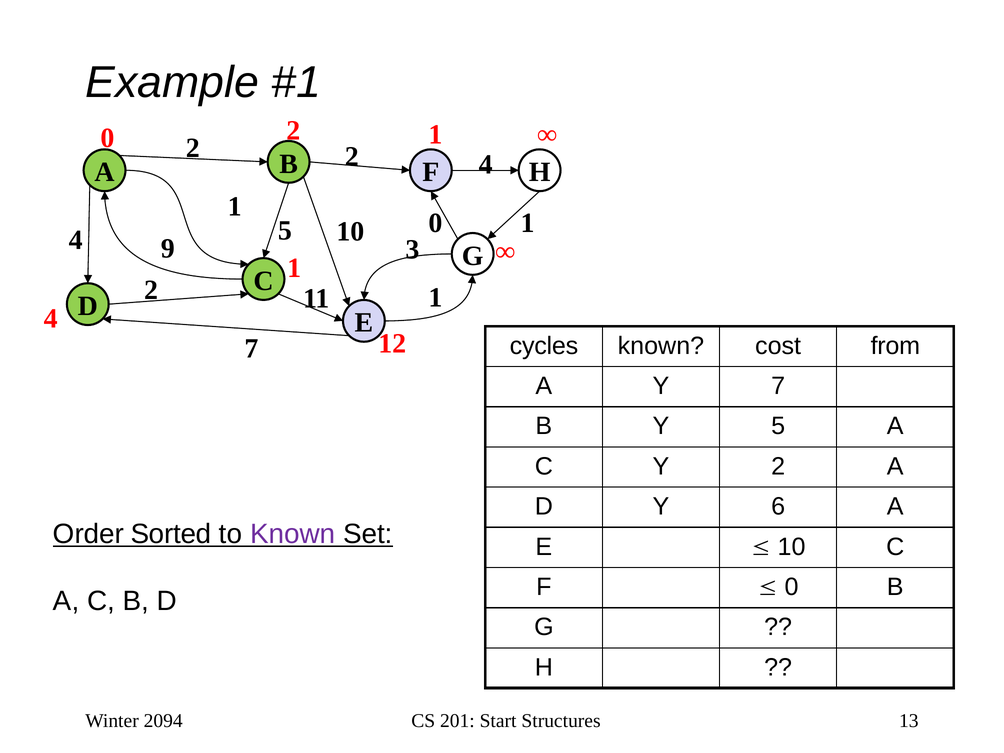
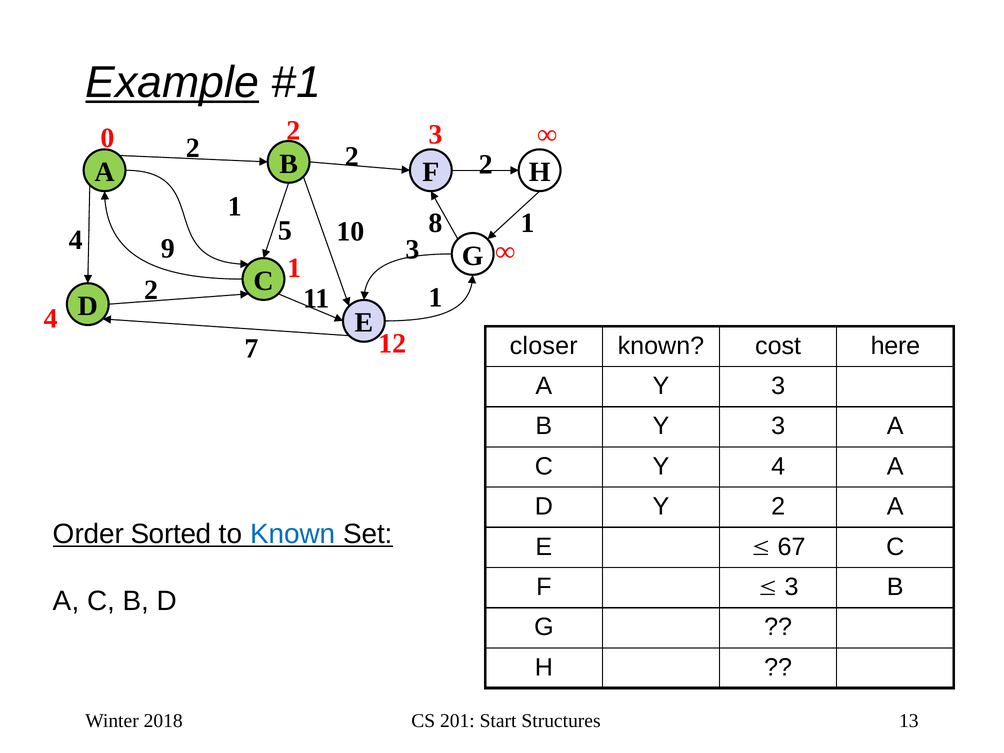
Example underline: none -> present
2 1: 1 -> 3
2 2 4: 4 -> 2
10 0: 0 -> 8
cycles: cycles -> closer
from: from -> here
A Y 7: 7 -> 3
B Y 5: 5 -> 3
Y 2: 2 -> 4
Y 6: 6 -> 2
Known at (293, 534) colour: purple -> blue
10 at (792, 547): 10 -> 67
0 at (792, 587): 0 -> 3
2094: 2094 -> 2018
